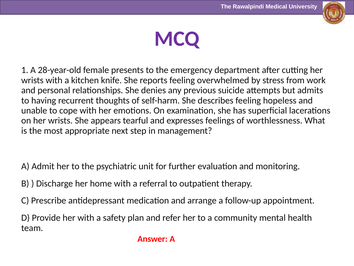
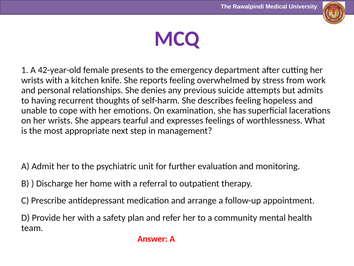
28-year-old: 28-year-old -> 42-year-old
